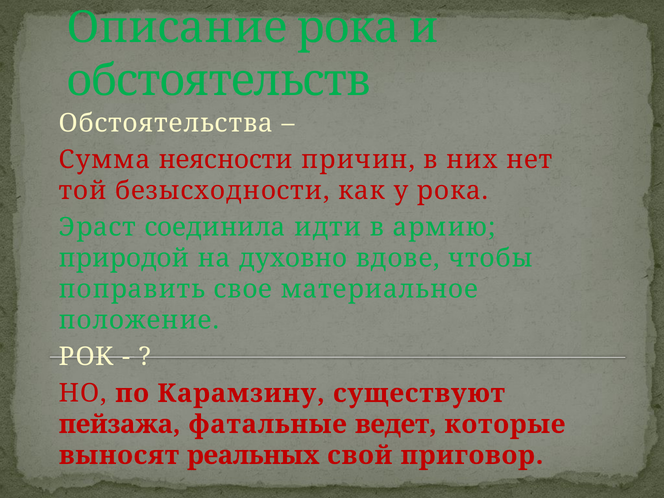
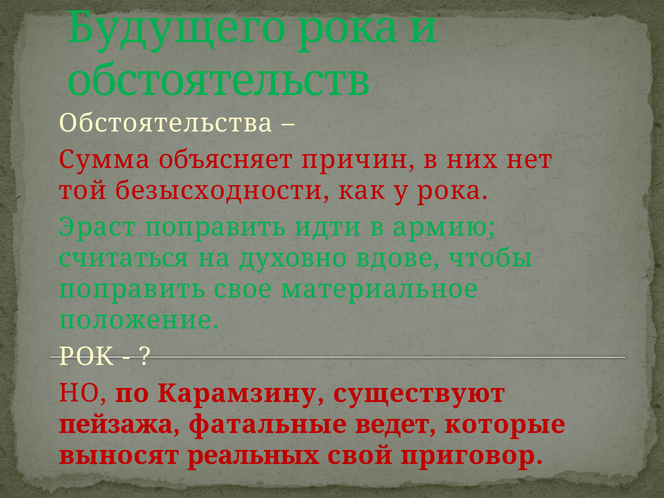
Описание: Описание -> Будущего
неясности: неясности -> объясняет
Эраст соединила: соединила -> поправить
природой: природой -> считаться
